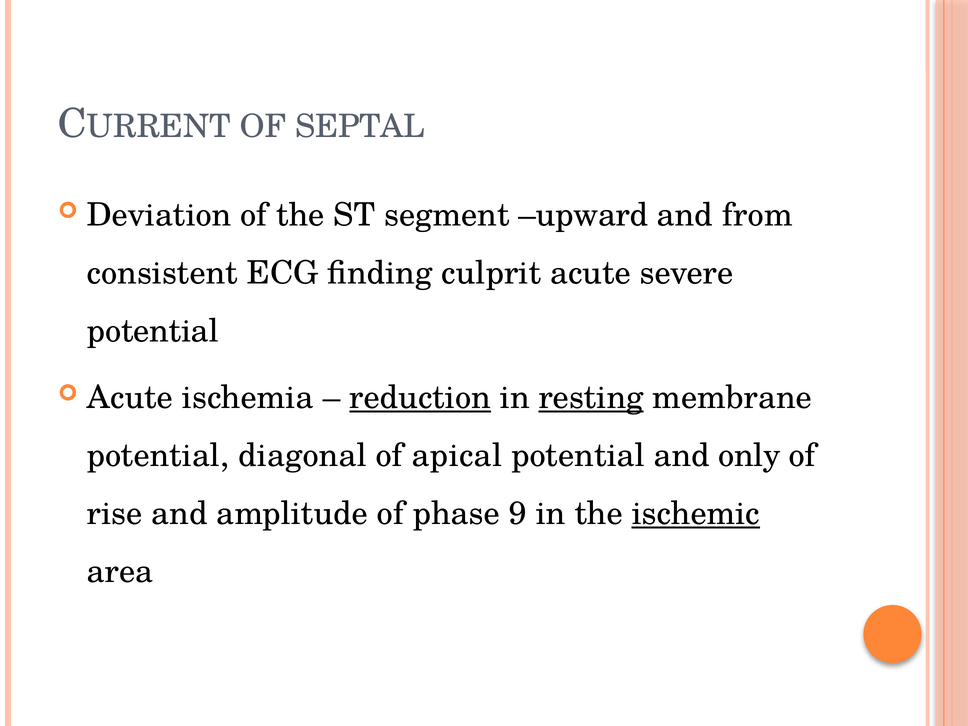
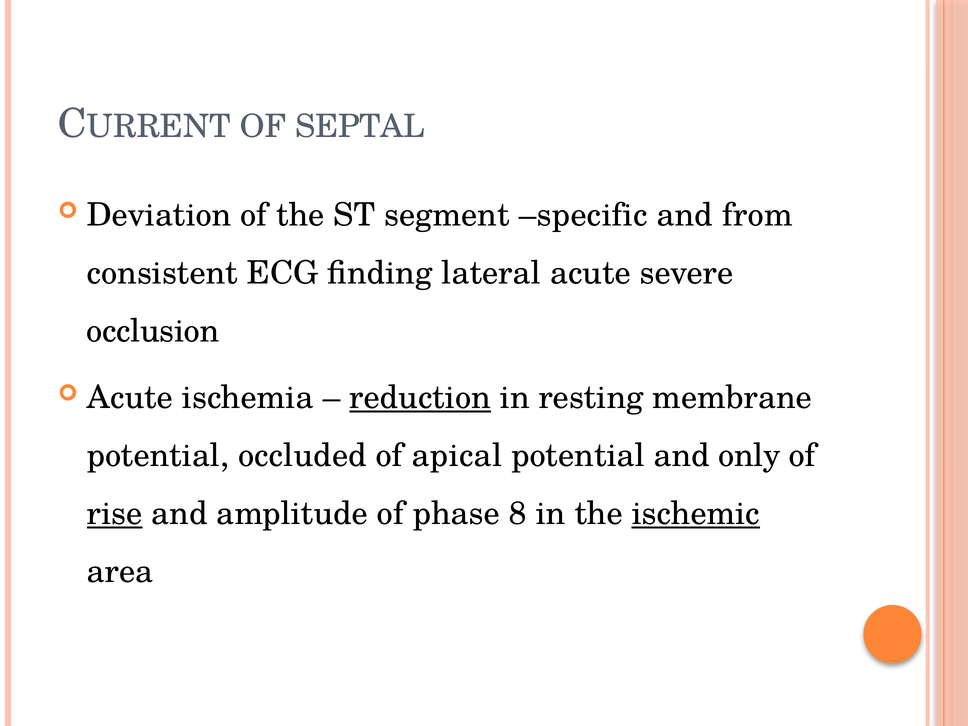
upward: upward -> specific
culprit: culprit -> lateral
potential at (153, 331): potential -> occlusion
resting underline: present -> none
diagonal: diagonal -> occluded
rise underline: none -> present
9: 9 -> 8
